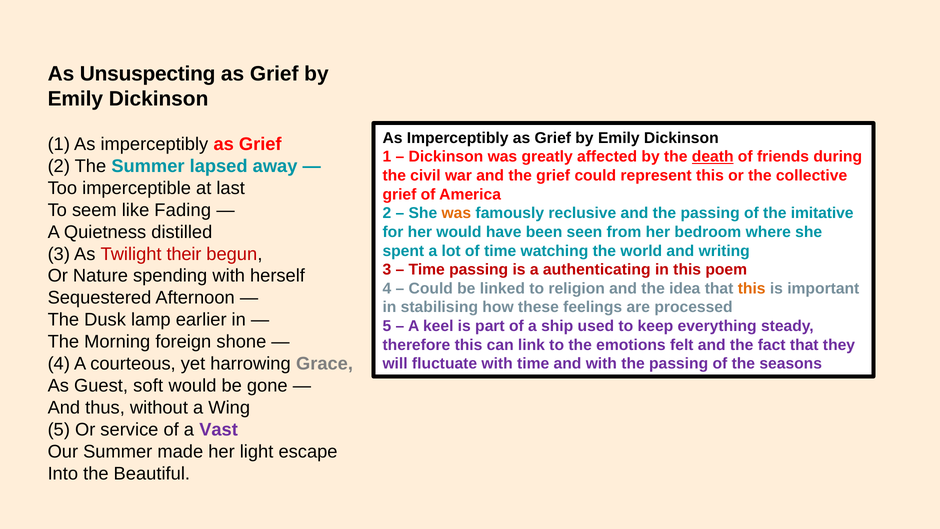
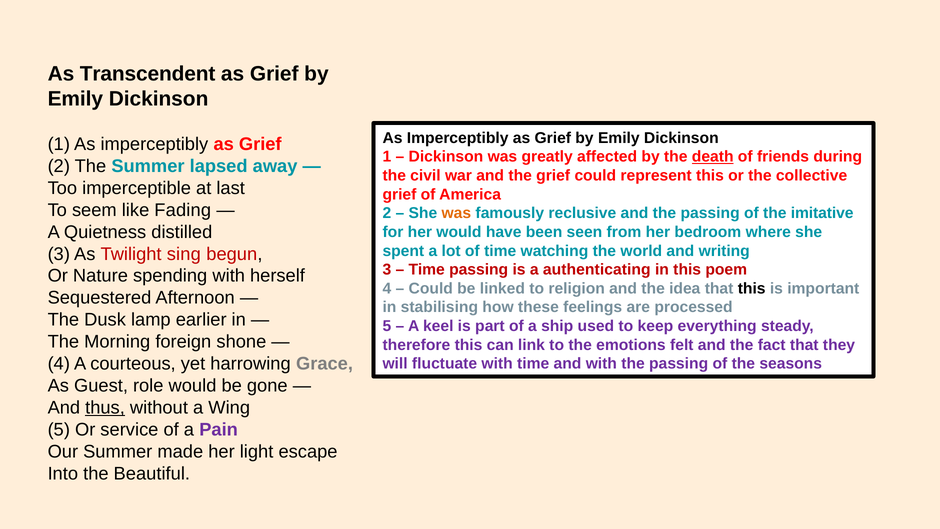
Unsuspecting: Unsuspecting -> Transcendent
their: their -> sing
this at (752, 288) colour: orange -> black
soft: soft -> role
thus underline: none -> present
Vast: Vast -> Pain
